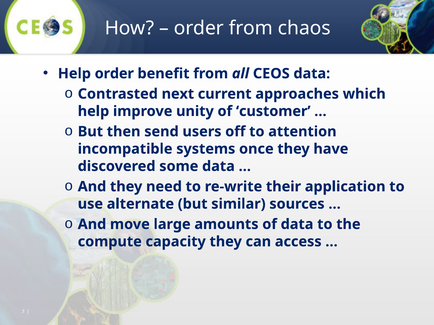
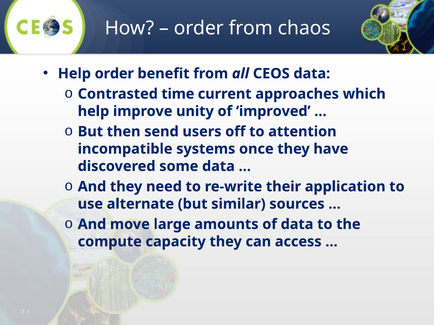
next: next -> time
customer: customer -> improved
